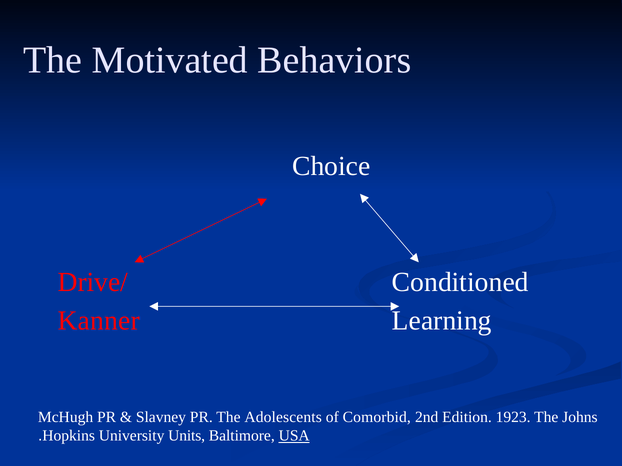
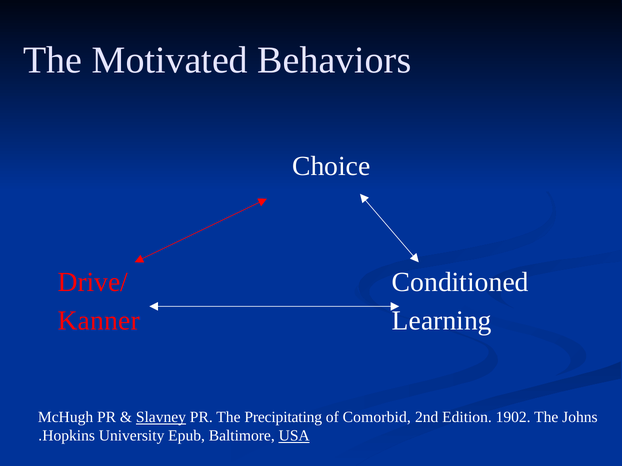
Slavney underline: none -> present
Adolescents: Adolescents -> Precipitating
1923: 1923 -> 1902
Units: Units -> Epub
